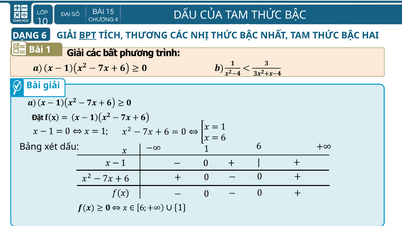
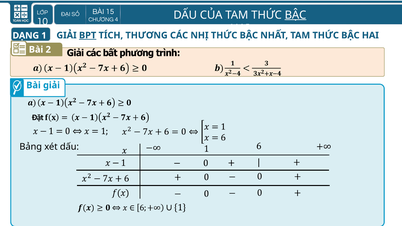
BẬC at (295, 15) underline: none -> present
6: 6 -> 1
1: 1 -> 2
